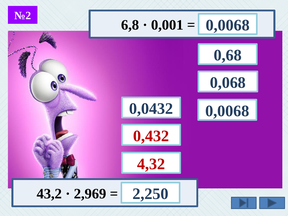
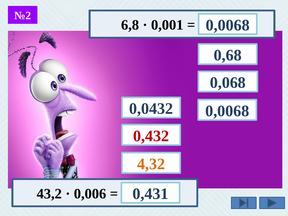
4,32 colour: red -> orange
2,250: 2,250 -> 0,431
2,969: 2,969 -> 0,006
